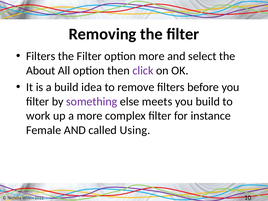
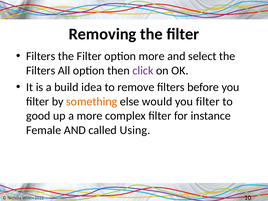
About at (41, 71): About -> Filters
something colour: purple -> orange
meets: meets -> would
build at (208, 101): build -> filter
work: work -> good
